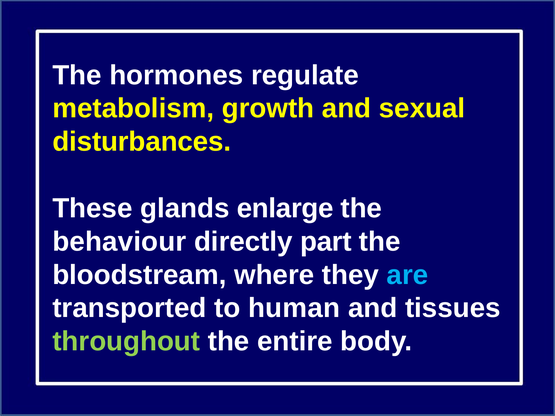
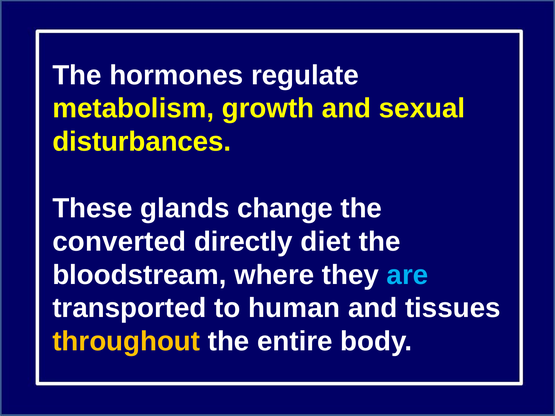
enlarge: enlarge -> change
behaviour: behaviour -> converted
part: part -> diet
throughout colour: light green -> yellow
